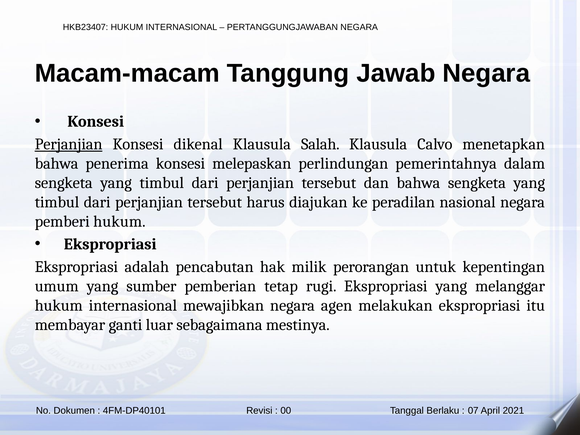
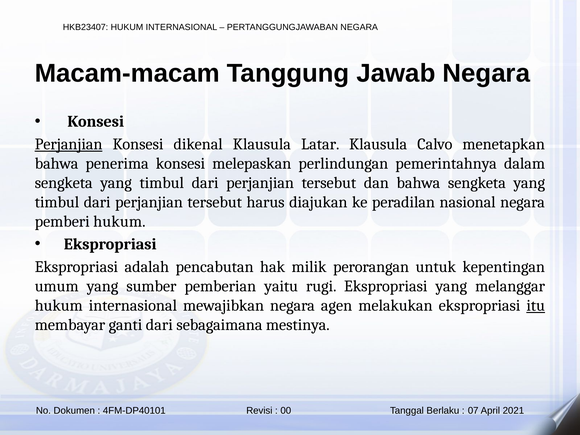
Salah: Salah -> Latar
tetap: tetap -> yaitu
itu underline: none -> present
ganti luar: luar -> dari
